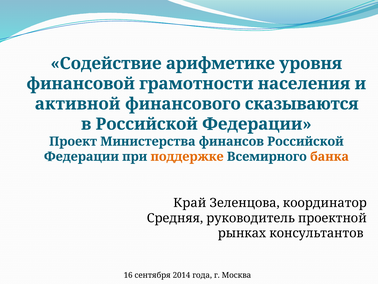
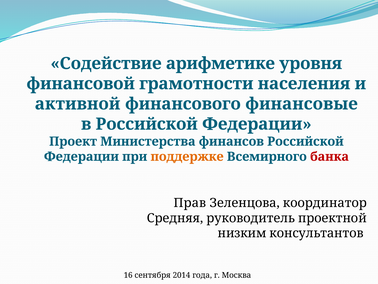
сказываются: сказываются -> финансовые
банка colour: orange -> red
Край: Край -> Прав
рынках: рынках -> низким
